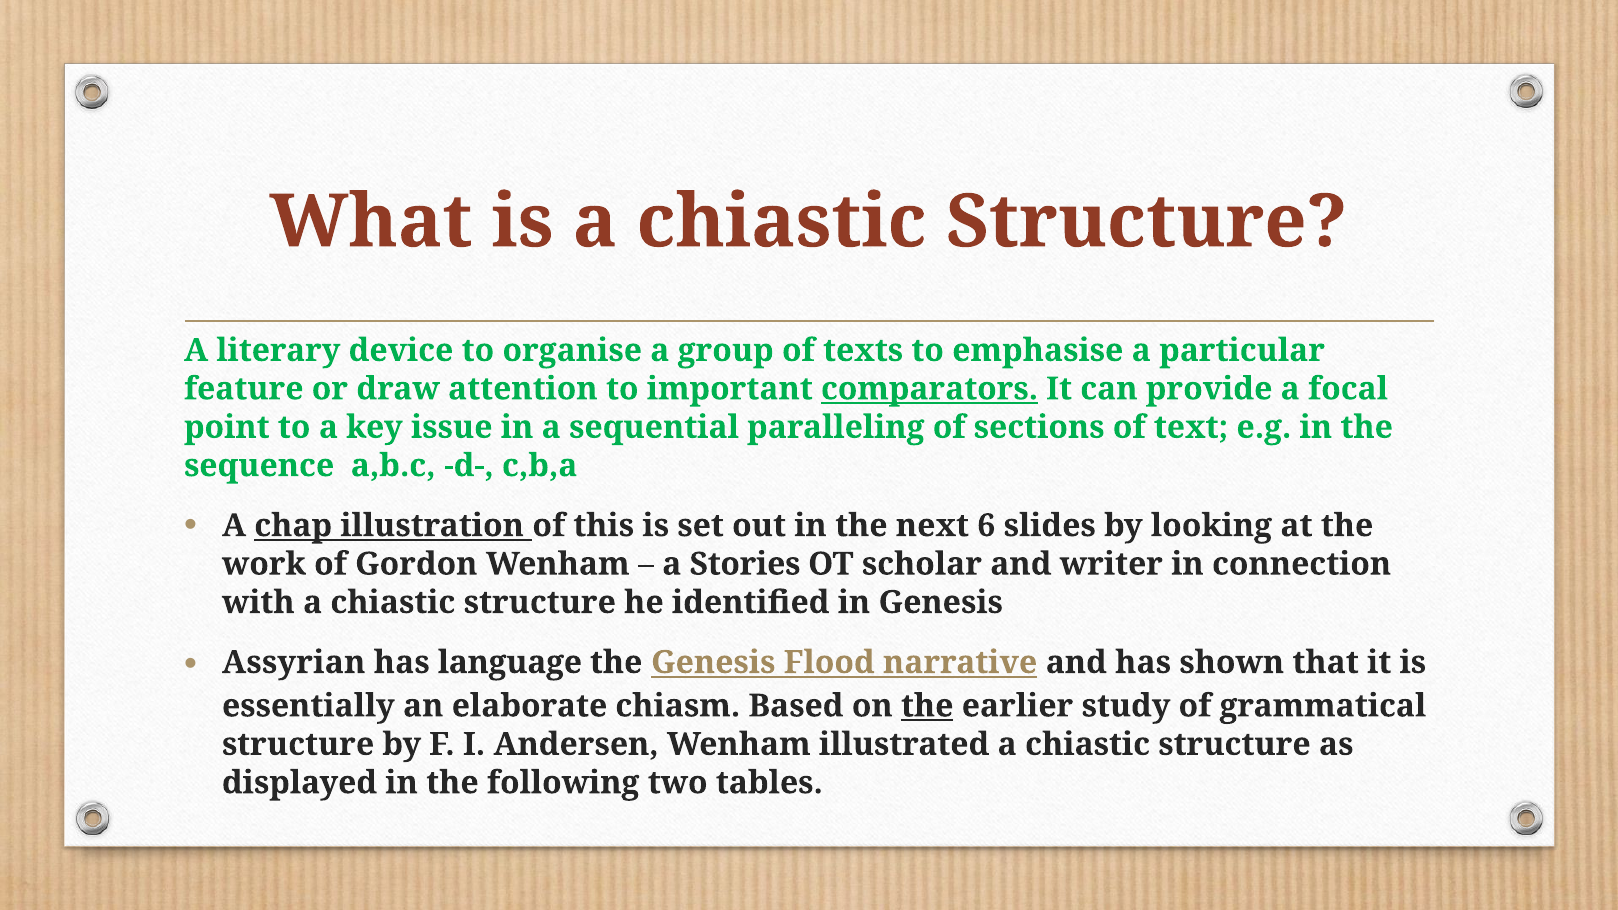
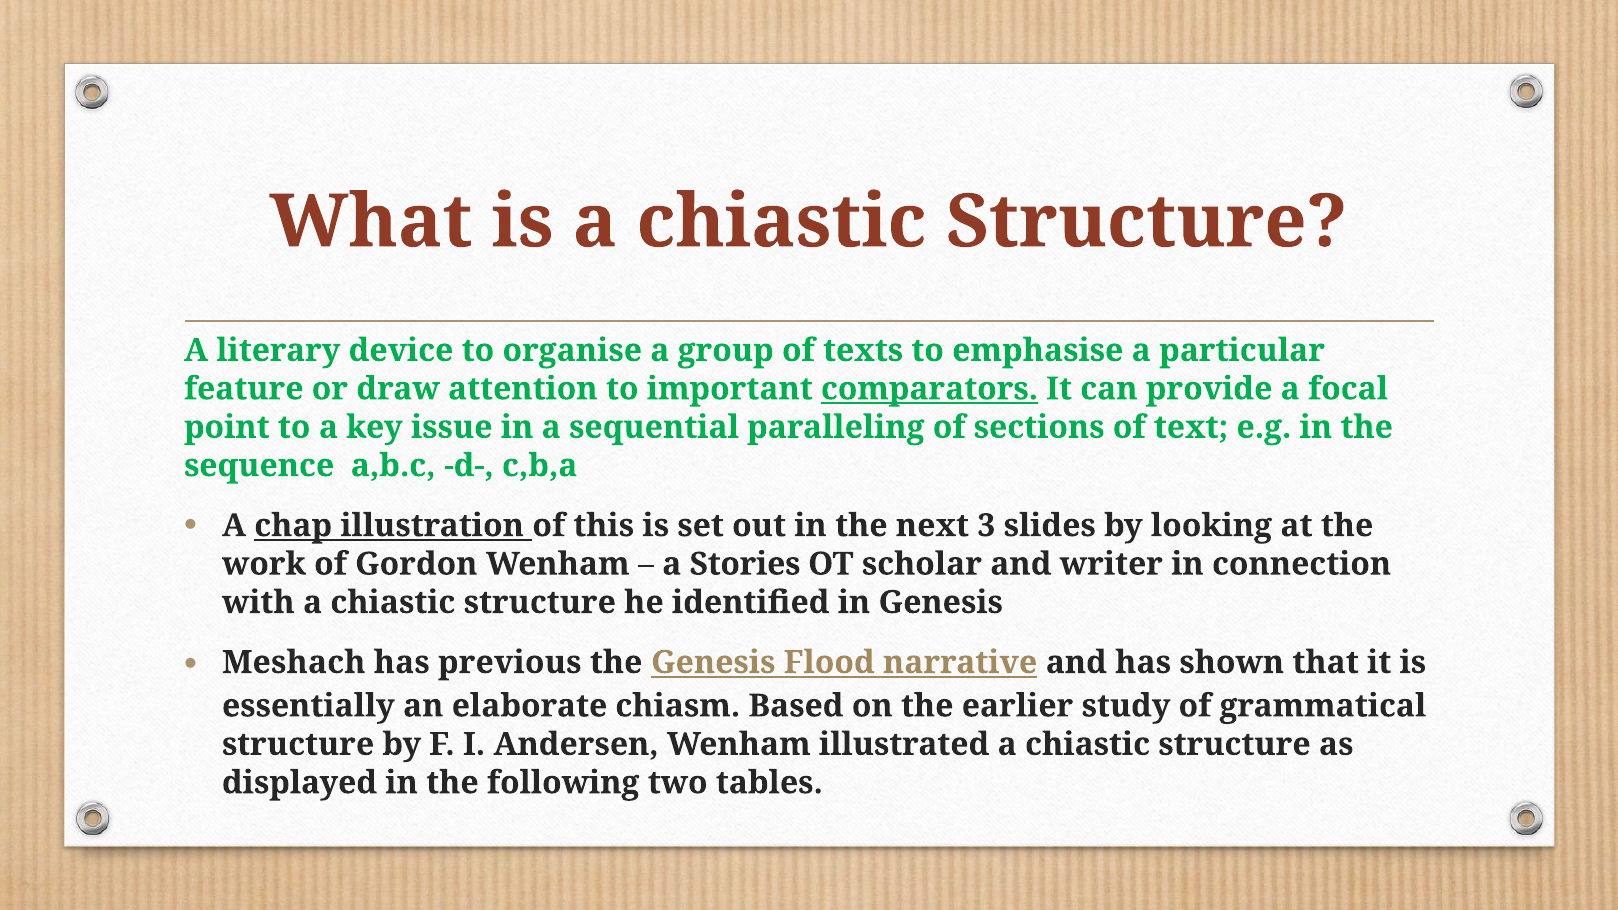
6: 6 -> 3
Assyrian: Assyrian -> Meshach
language: language -> previous
the at (927, 706) underline: present -> none
